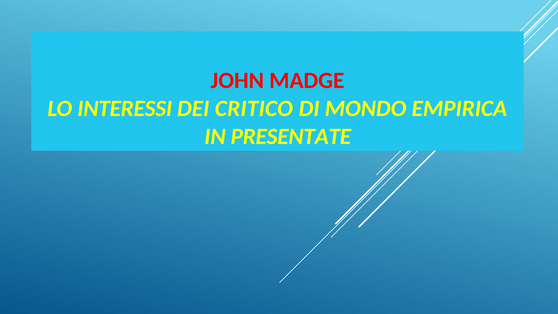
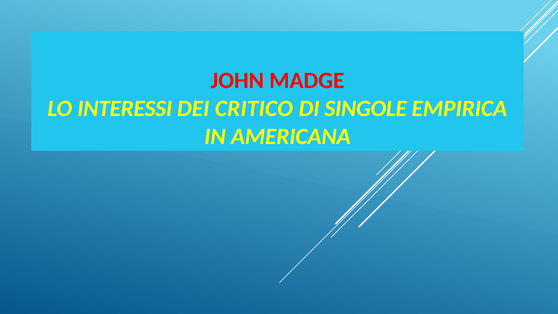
MONDO: MONDO -> SINGOLE
PRESENTATE: PRESENTATE -> AMERICANA
